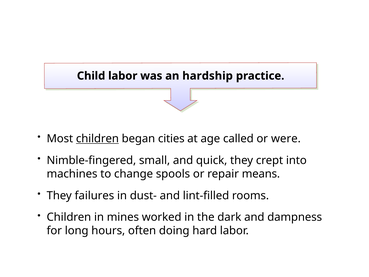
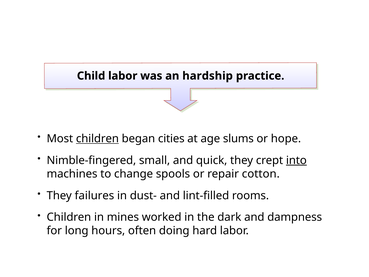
called: called -> slums
were: were -> hope
into underline: none -> present
means: means -> cotton
